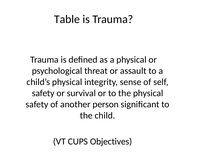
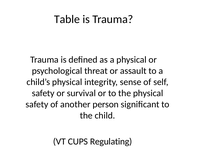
Objectives: Objectives -> Regulating
